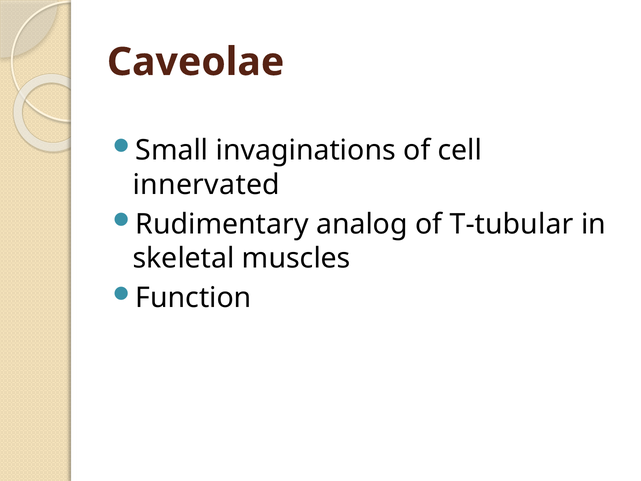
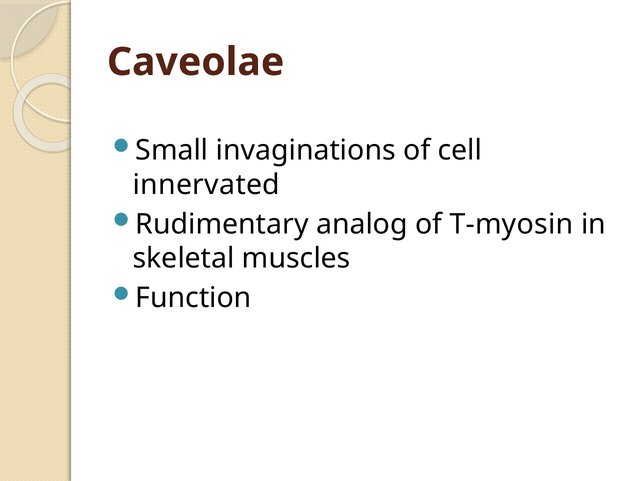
T-tubular: T-tubular -> T-myosin
